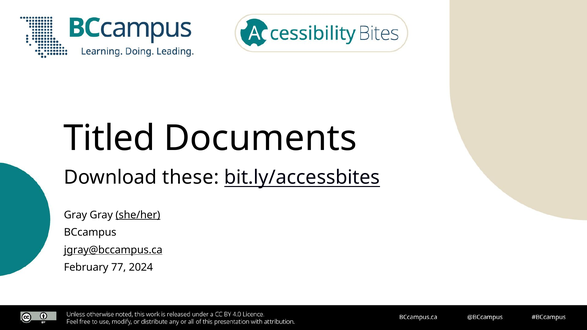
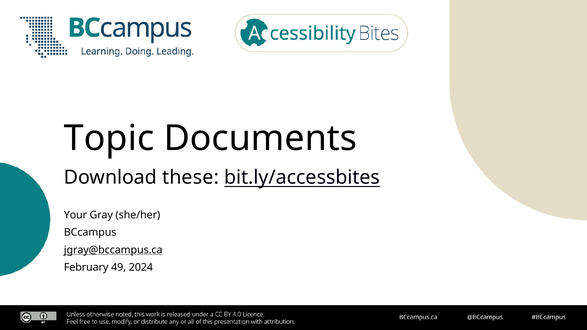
Titled: Titled -> Topic
Gray at (75, 215): Gray -> Your
she/her underline: present -> none
77: 77 -> 49
